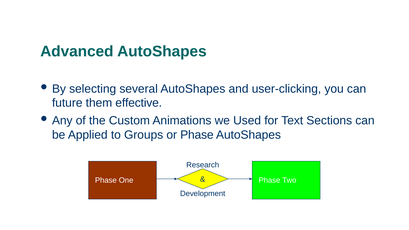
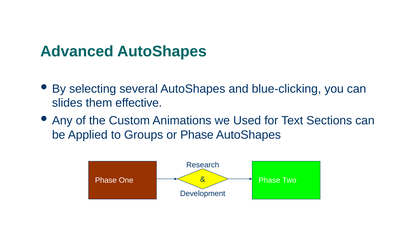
user-clicking: user-clicking -> blue-clicking
future: future -> slides
